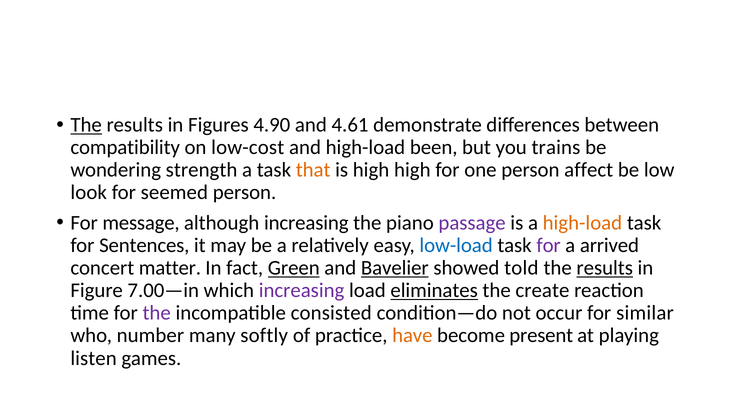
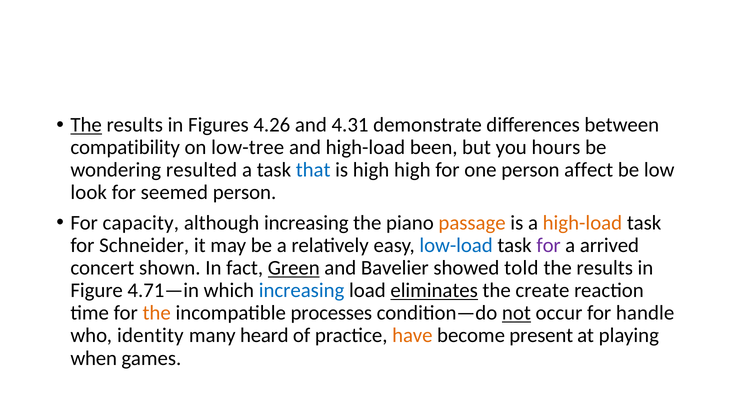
4.90: 4.90 -> 4.26
4.61: 4.61 -> 4.31
low-cost: low-cost -> low-tree
trains: trains -> hours
strength: strength -> resulted
that colour: orange -> blue
message: message -> capacity
passage colour: purple -> orange
Sentences: Sentences -> Schneider
matter: matter -> shown
Bavelier underline: present -> none
results at (605, 268) underline: present -> none
7.00—in: 7.00—in -> 4.71—in
increasing at (302, 290) colour: purple -> blue
the at (157, 313) colour: purple -> orange
consisted: consisted -> processes
not underline: none -> present
similar: similar -> handle
number: number -> identity
softly: softly -> heard
listen: listen -> when
